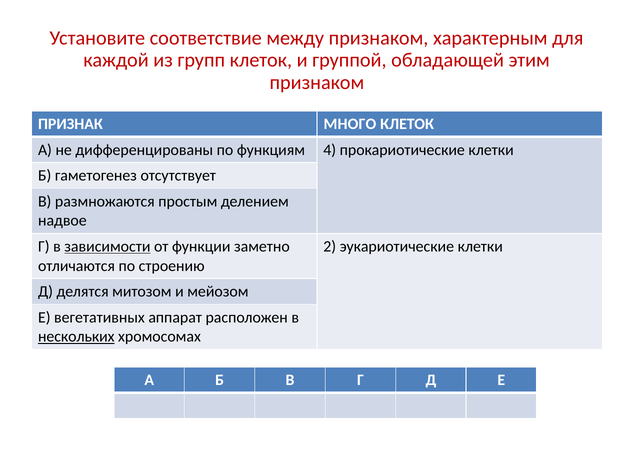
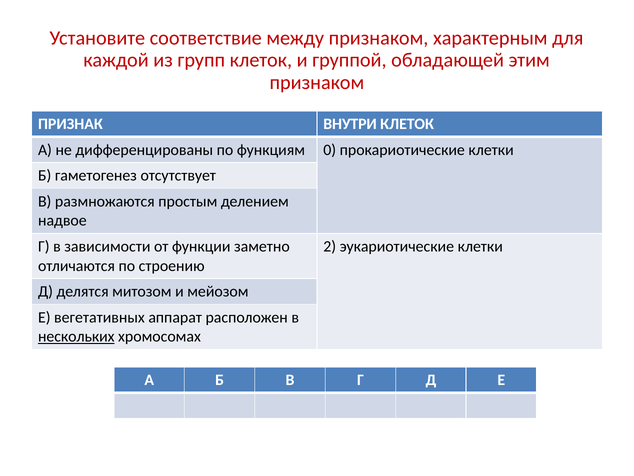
МНОГО: МНОГО -> ВНУТРИ
4: 4 -> 0
зависимости underline: present -> none
